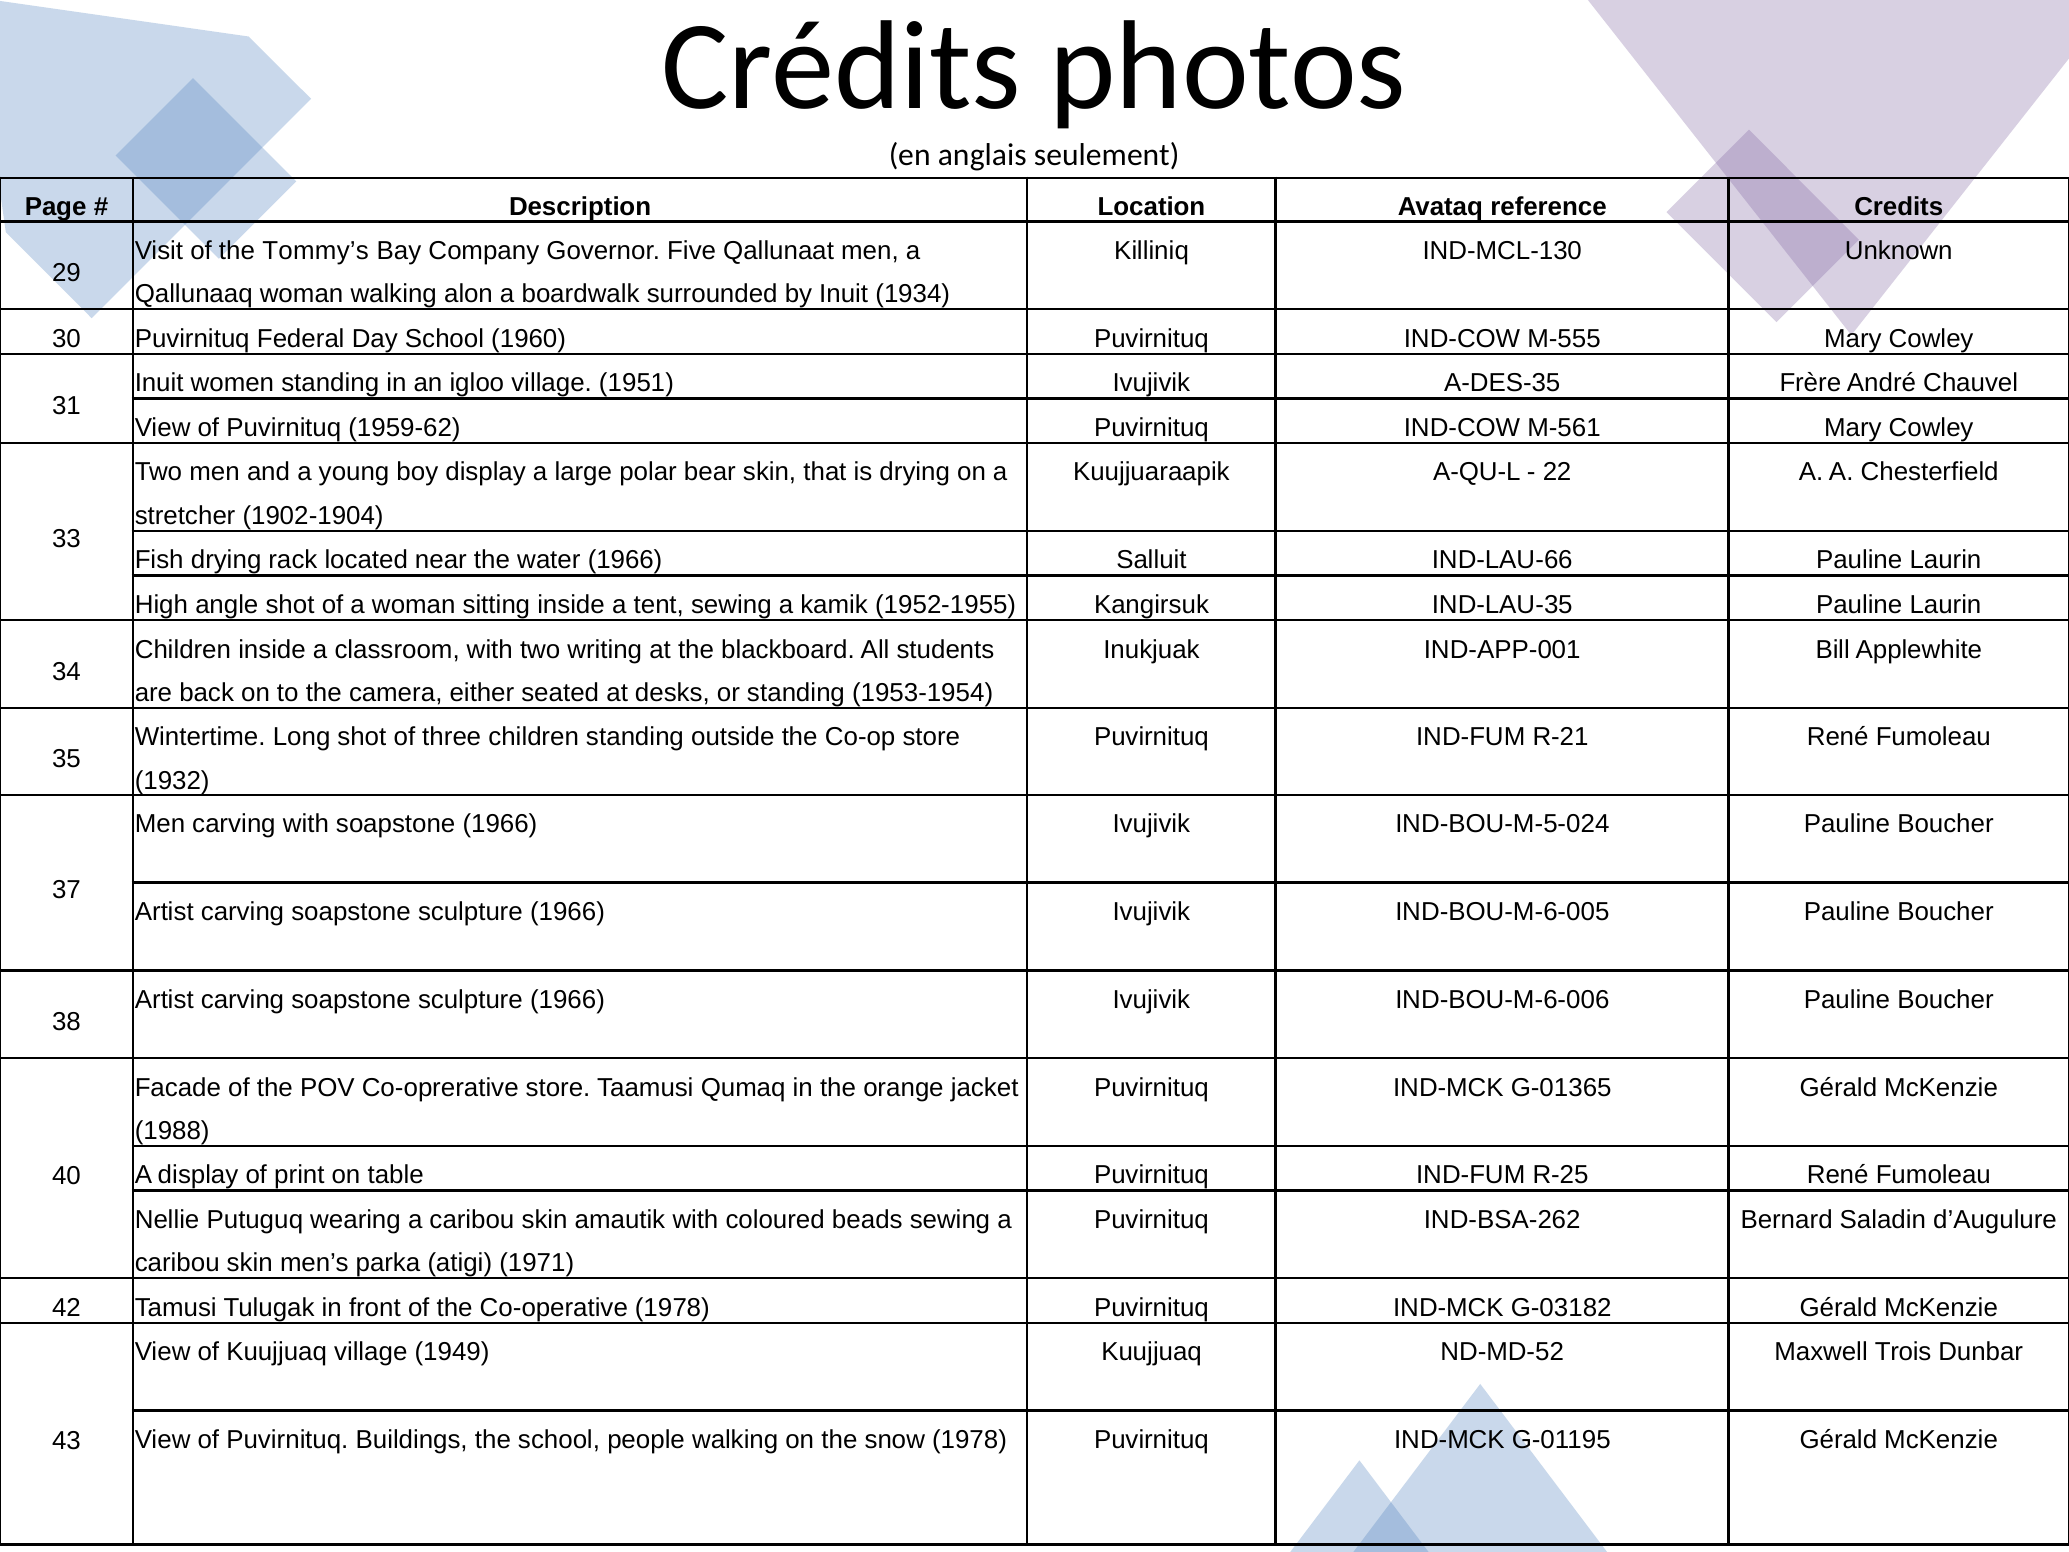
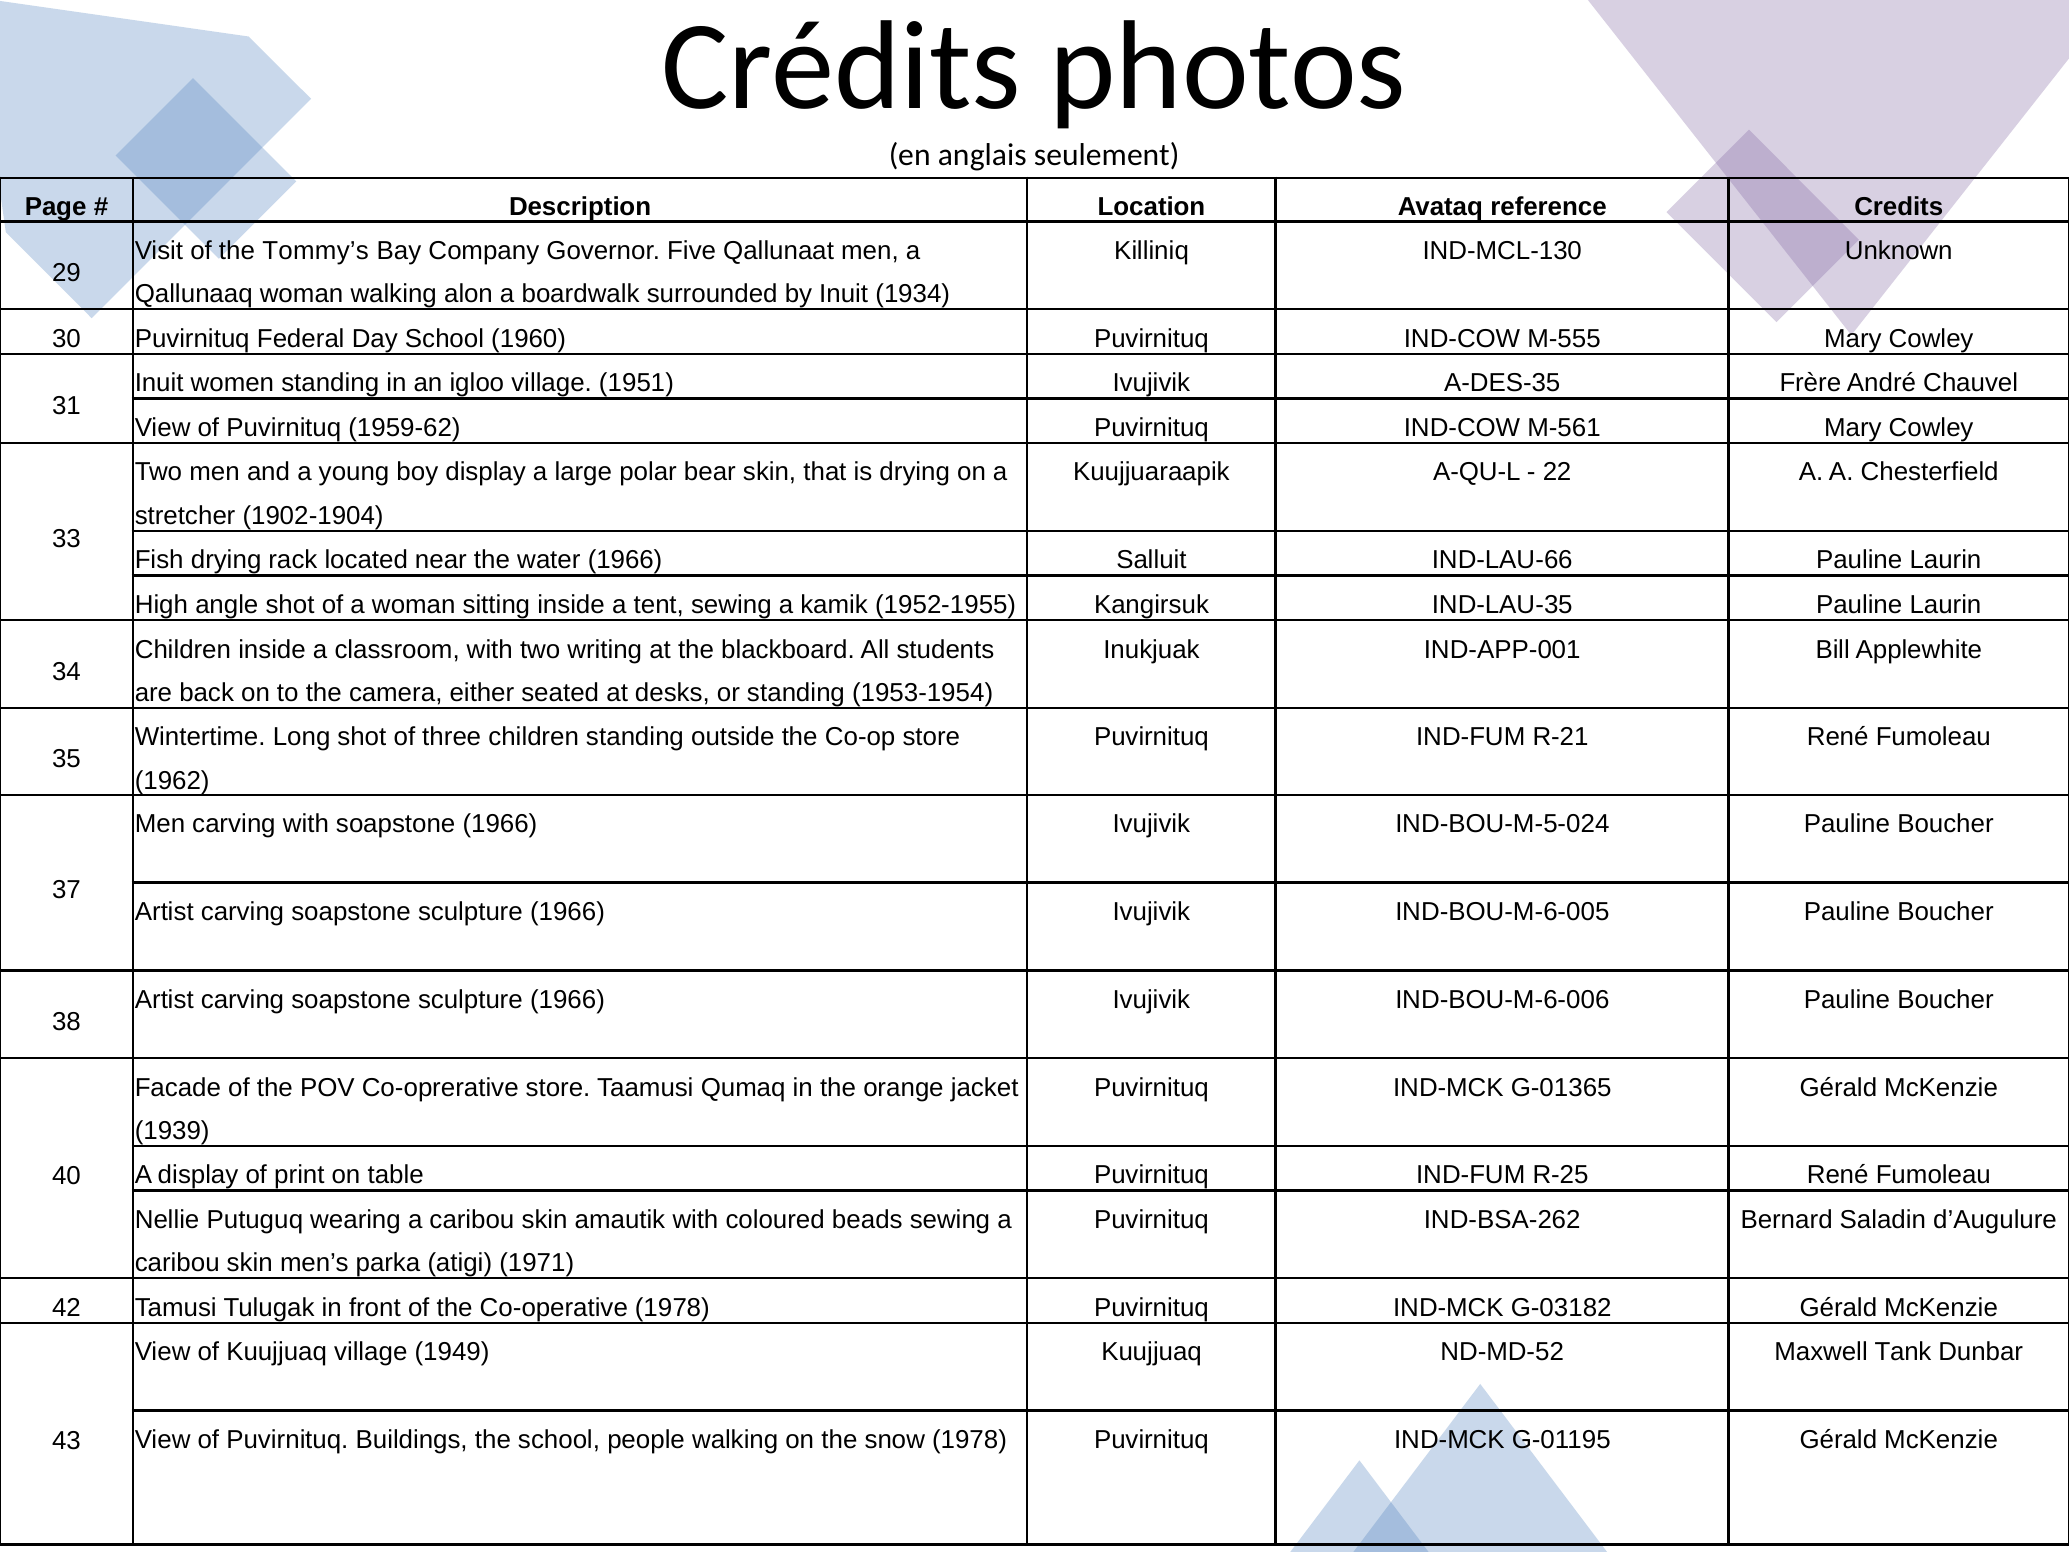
1932: 1932 -> 1962
1988: 1988 -> 1939
Trois: Trois -> Tank
